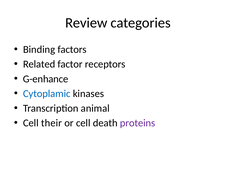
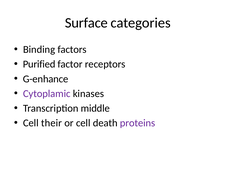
Review: Review -> Surface
Related: Related -> Purified
Cytoplamic colour: blue -> purple
animal: animal -> middle
